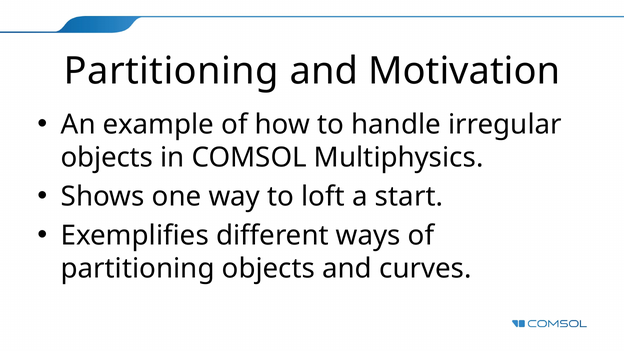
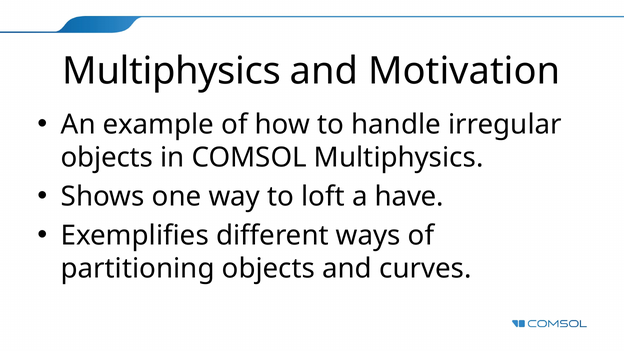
Partitioning at (171, 71): Partitioning -> Multiphysics
start: start -> have
